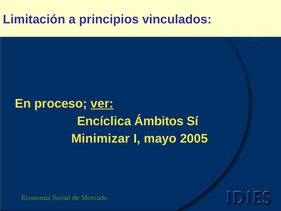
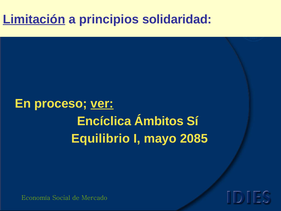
Limitación underline: none -> present
vinculados: vinculados -> solidaridad
Minimizar: Minimizar -> Equilibrio
2005: 2005 -> 2085
